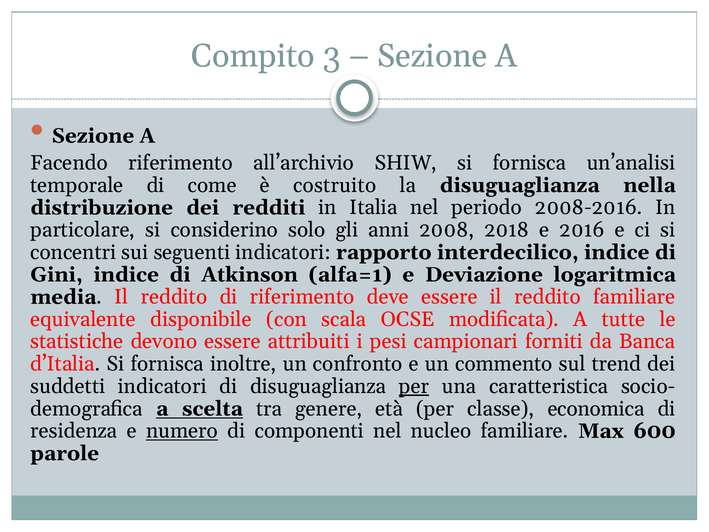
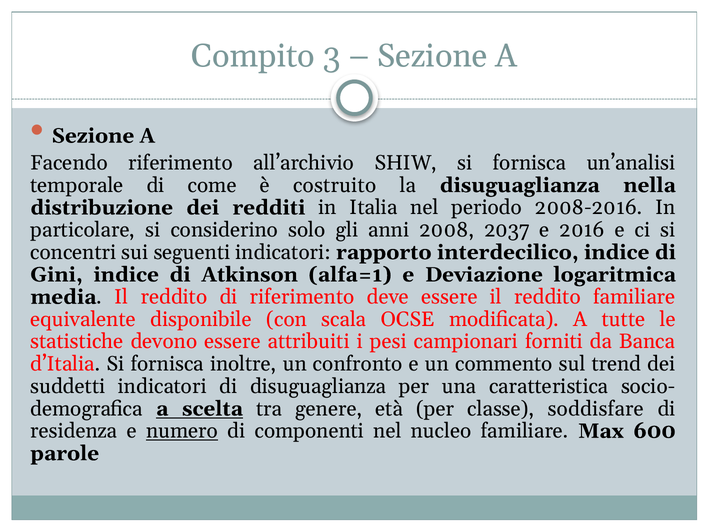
2018: 2018 -> 2037
per at (414, 386) underline: present -> none
economica: economica -> soddisfare
